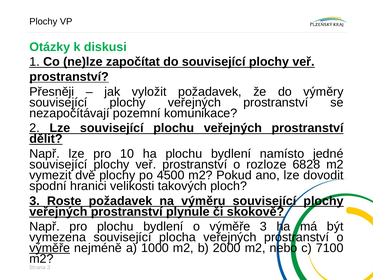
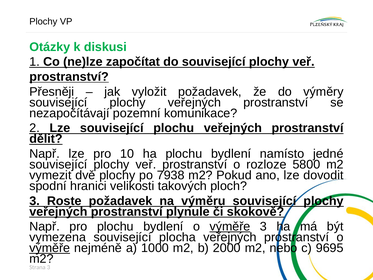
6828: 6828 -> 5800
4500: 4500 -> 7938
výměře at (230, 226) underline: none -> present
7100: 7100 -> 9695
